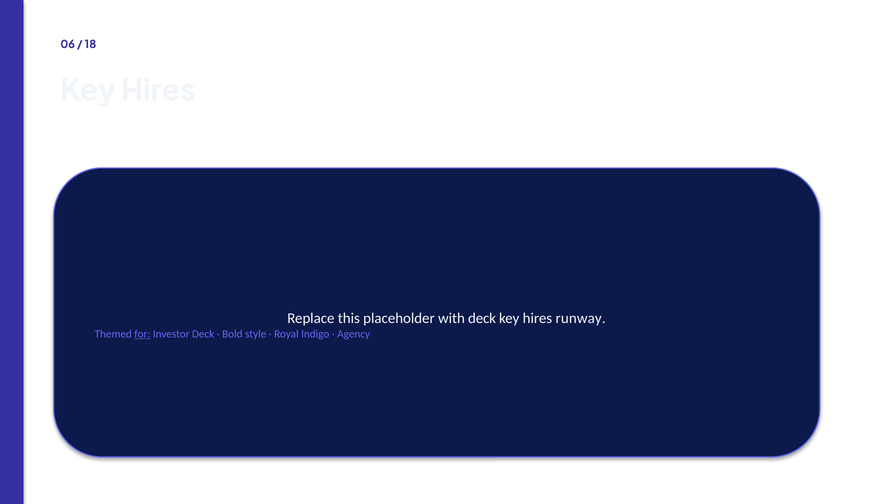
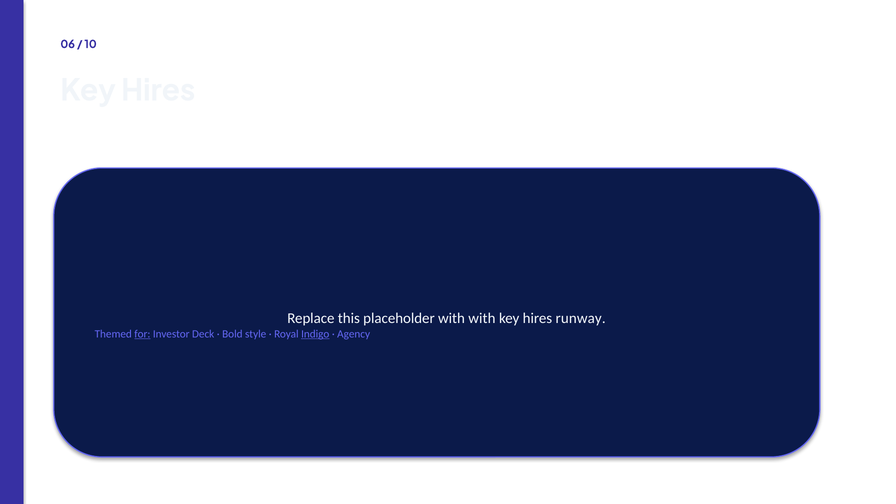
18: 18 -> 10
with deck: deck -> with
Indigo underline: none -> present
